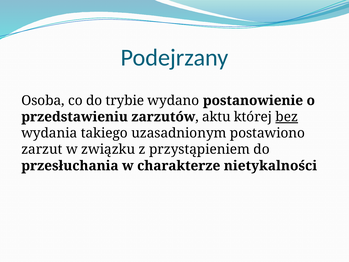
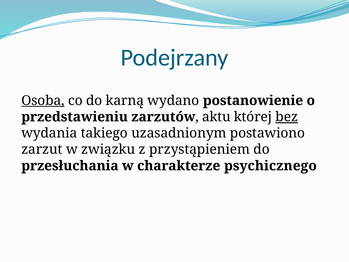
Osoba underline: none -> present
trybie: trybie -> karną
nietykalności: nietykalności -> psychicznego
